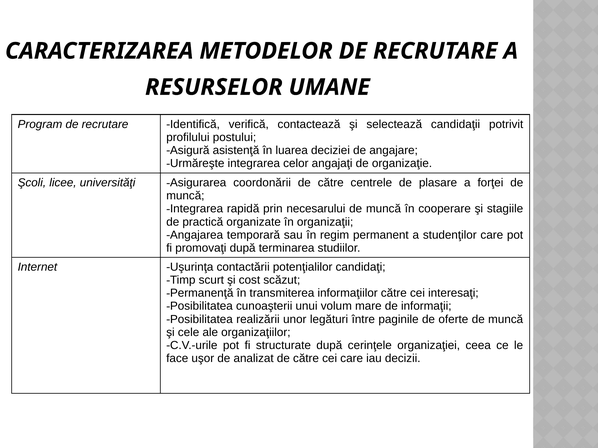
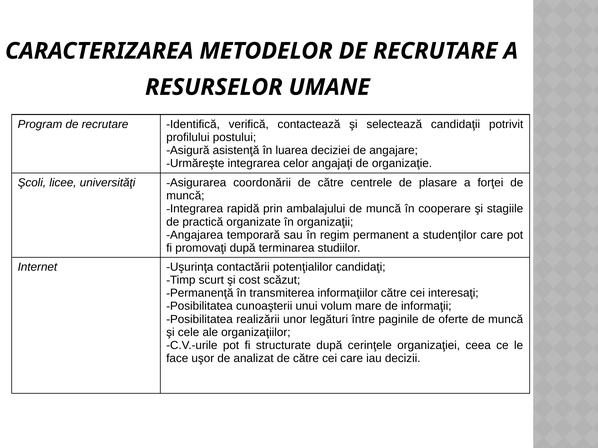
necesarului: necesarului -> ambalajului
